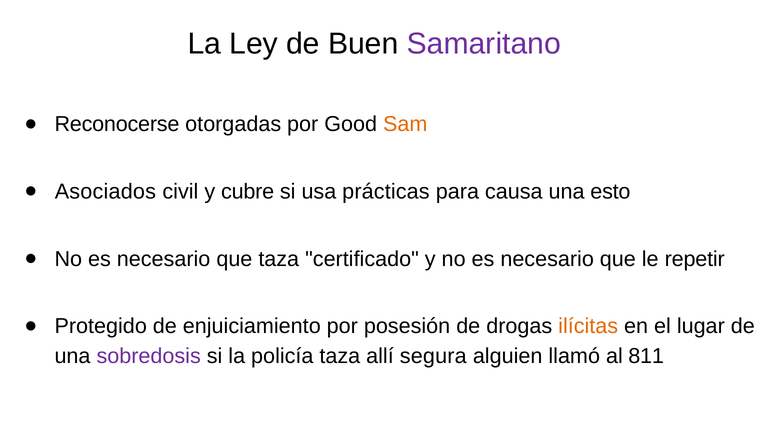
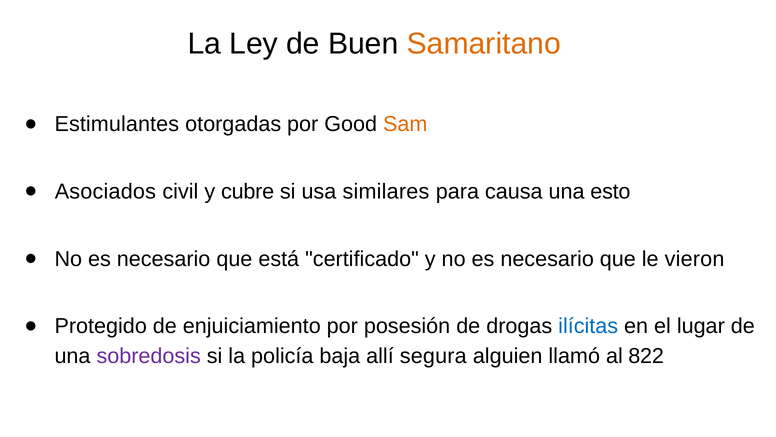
Samaritano colour: purple -> orange
Reconocerse: Reconocerse -> Estimulantes
prácticas: prácticas -> similares
que taza: taza -> está
repetir: repetir -> vieron
ilícitas colour: orange -> blue
policía taza: taza -> baja
811: 811 -> 822
